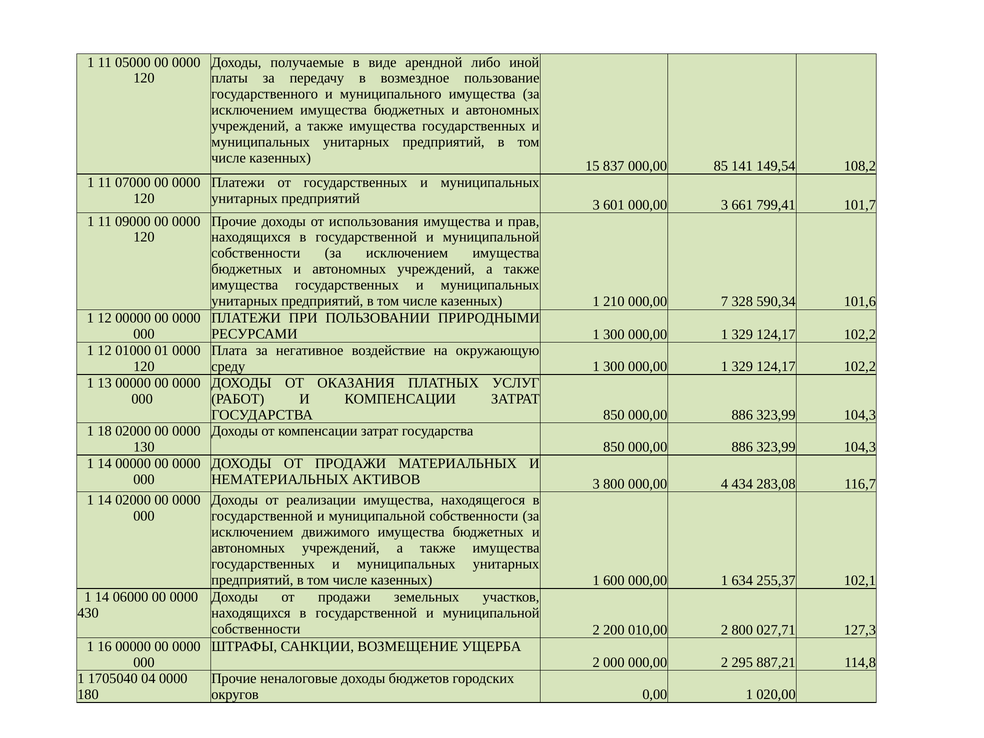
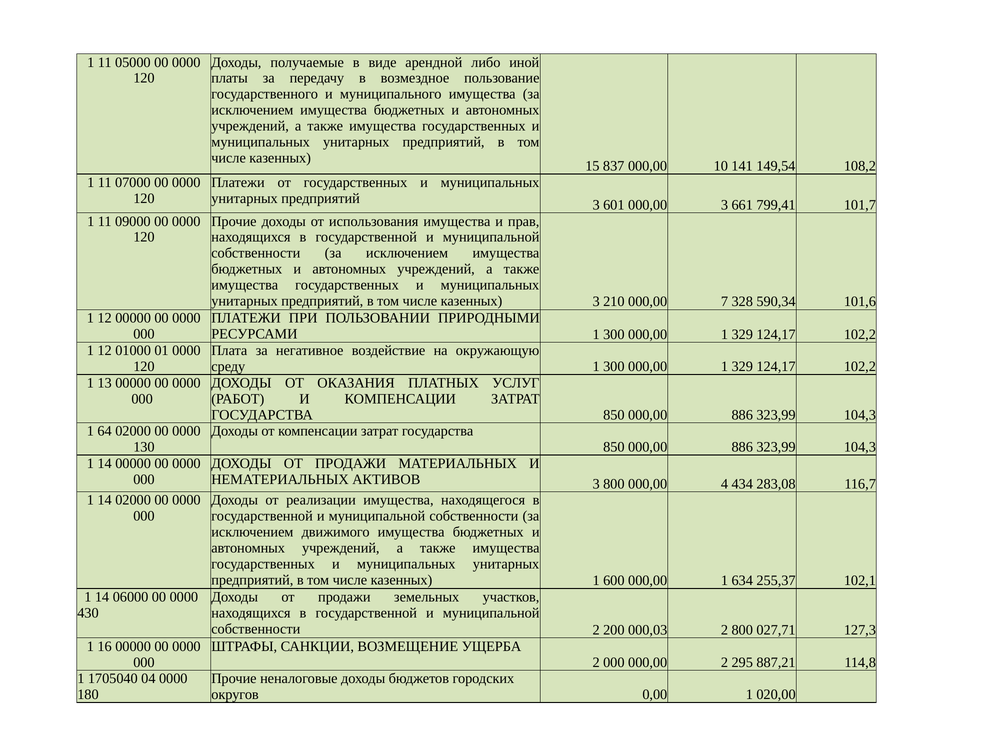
85: 85 -> 10
1 at (596, 302): 1 -> 3
18: 18 -> 64
010,00: 010,00 -> 000,03
